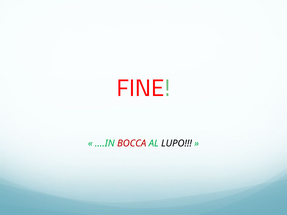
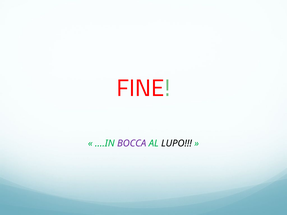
BOCCA colour: red -> purple
